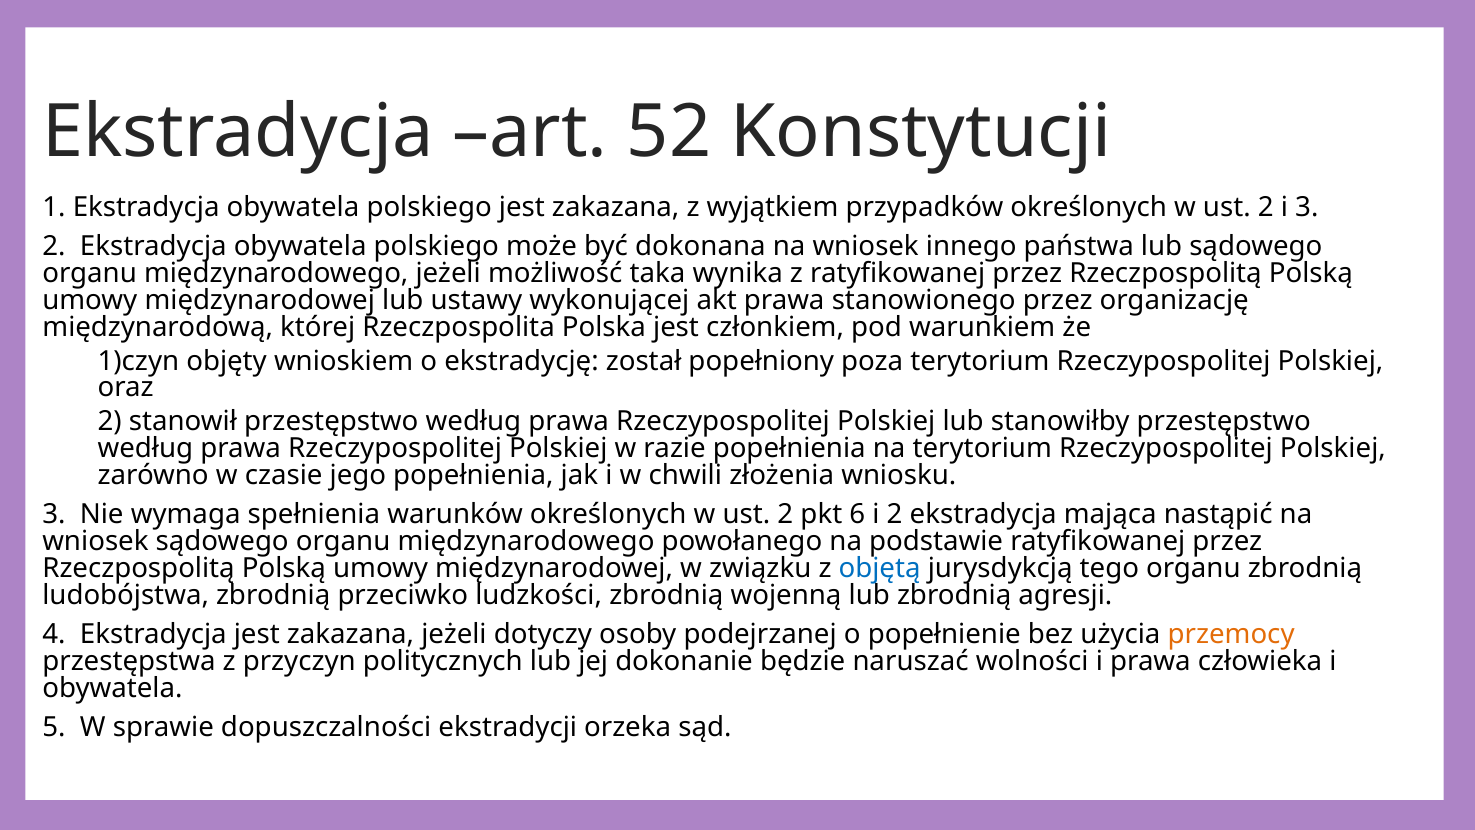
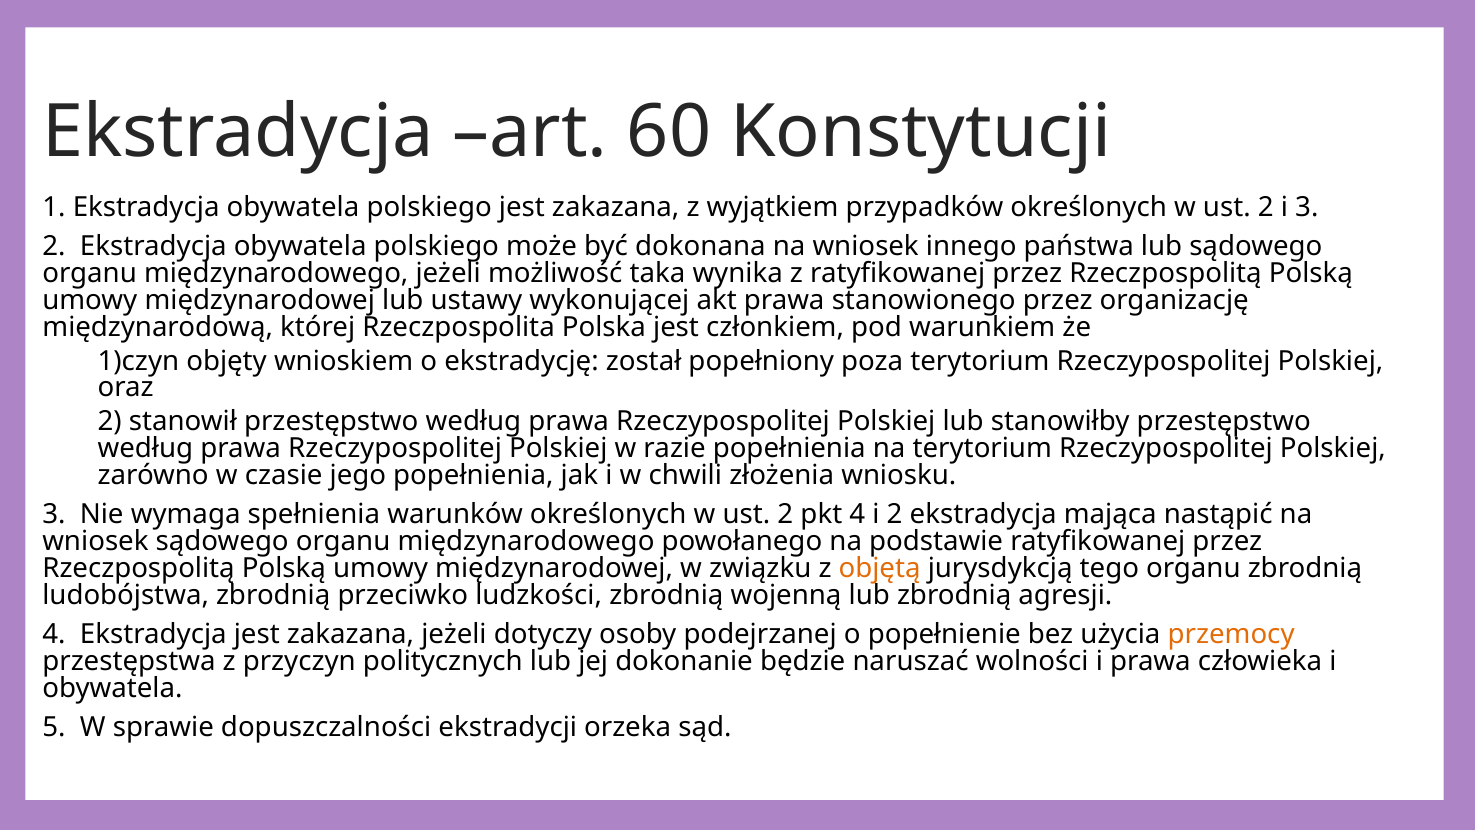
52: 52 -> 60
pkt 6: 6 -> 4
objętą colour: blue -> orange
